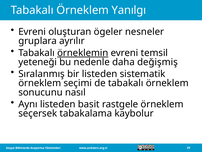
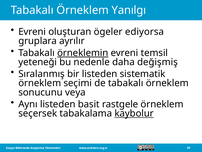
nesneler: nesneler -> ediyorsa
nasıl: nasıl -> veya
kaybolur underline: none -> present
